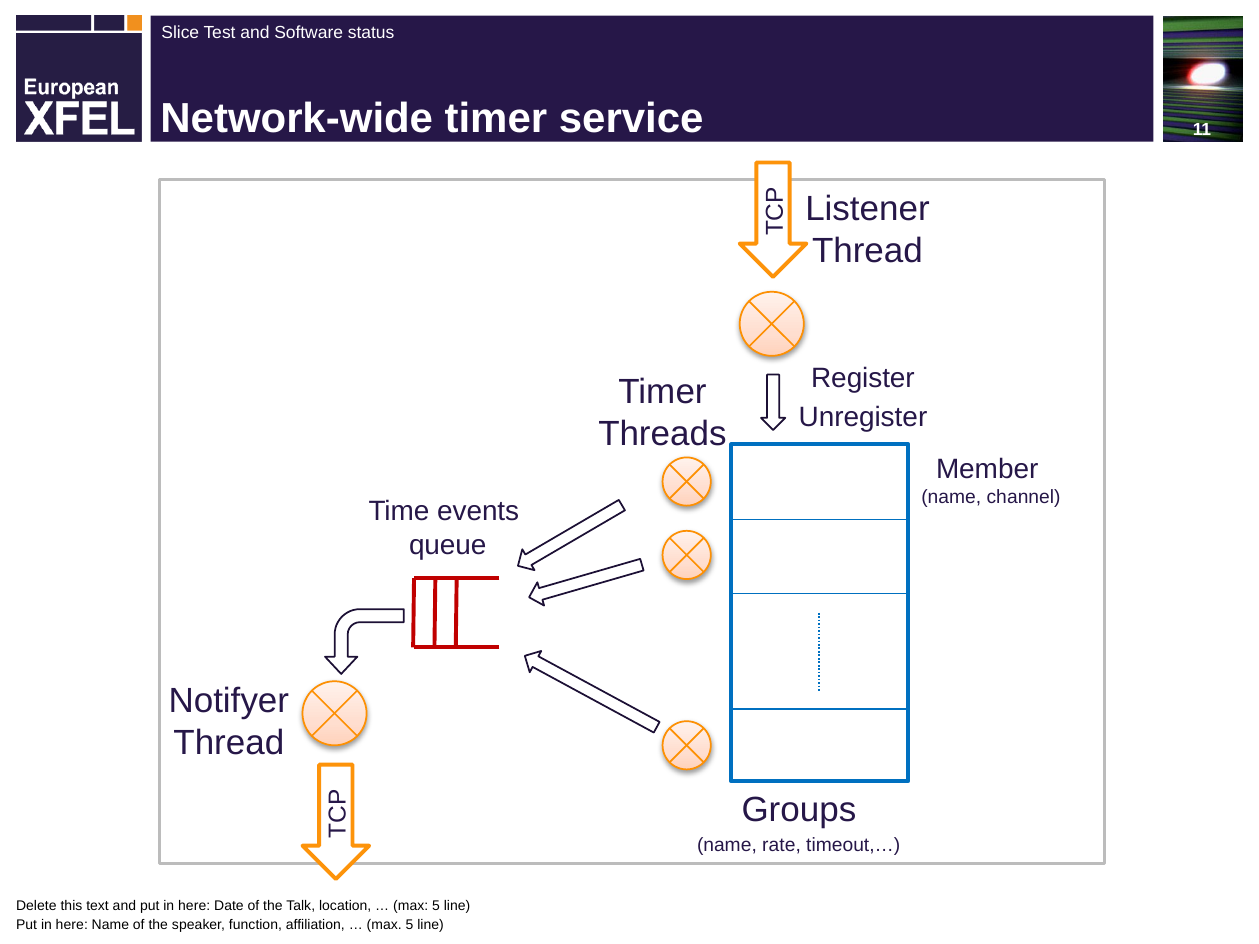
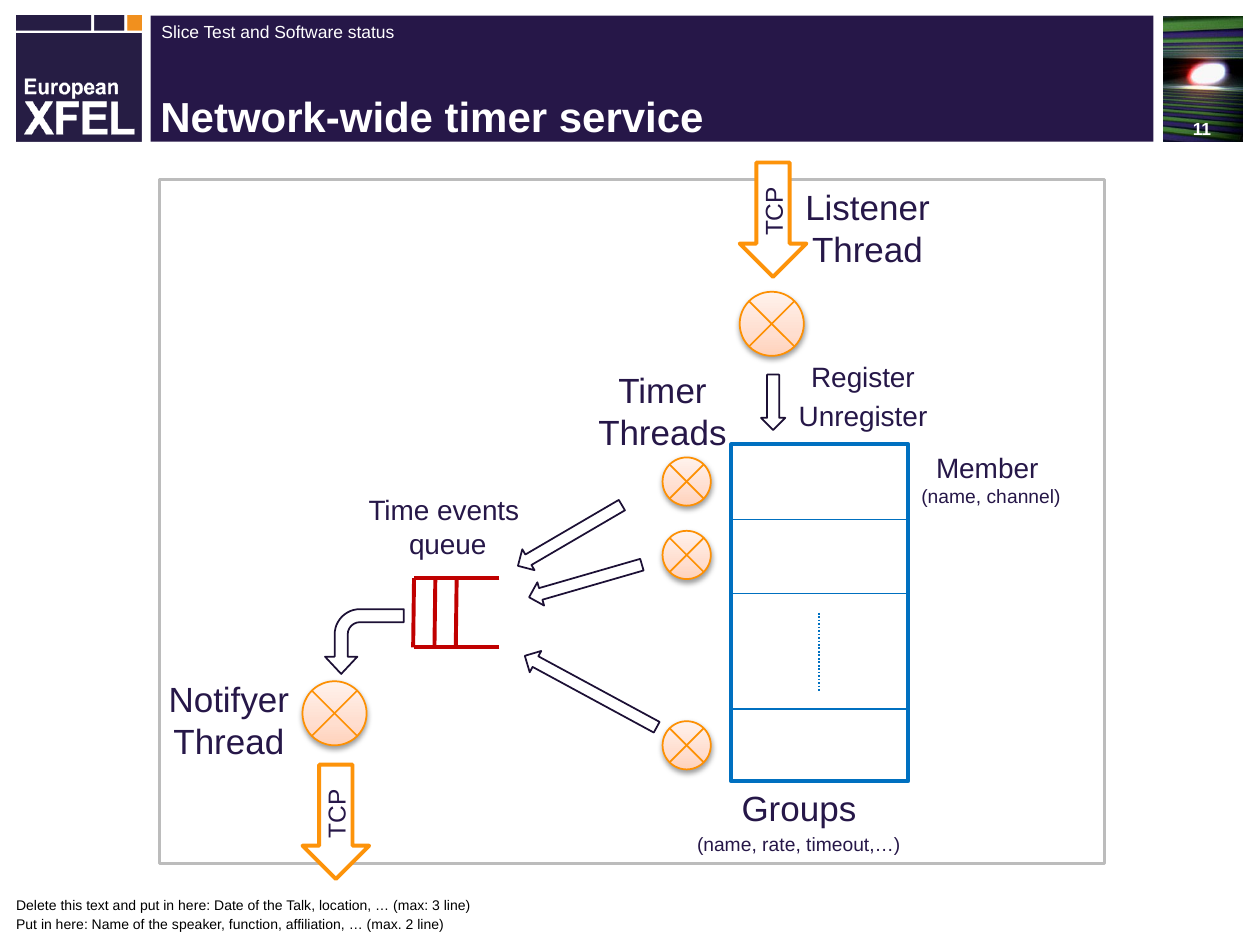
5 at (436, 907): 5 -> 3
5 at (409, 925): 5 -> 2
